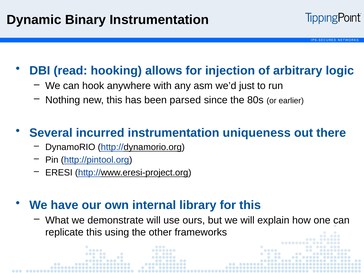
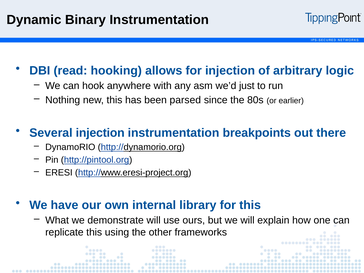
Several incurred: incurred -> injection
uniqueness: uniqueness -> breakpoints
